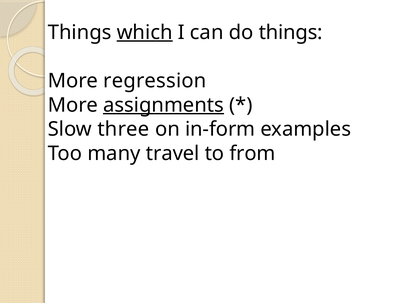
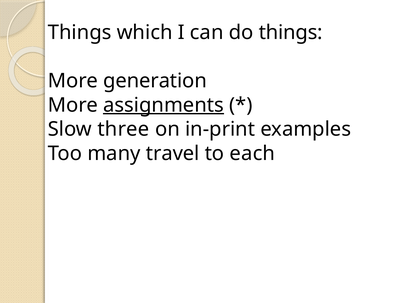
which underline: present -> none
regression: regression -> generation
in-form: in-form -> in-print
from: from -> each
